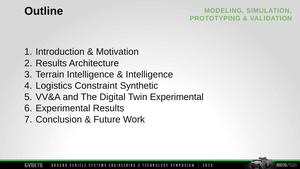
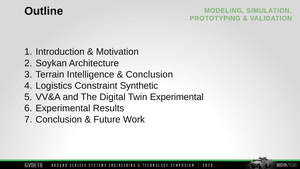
Results at (51, 63): Results -> Soykan
Intelligence at (149, 74): Intelligence -> Conclusion
